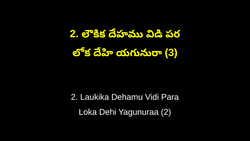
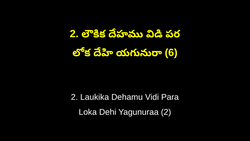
3: 3 -> 6
